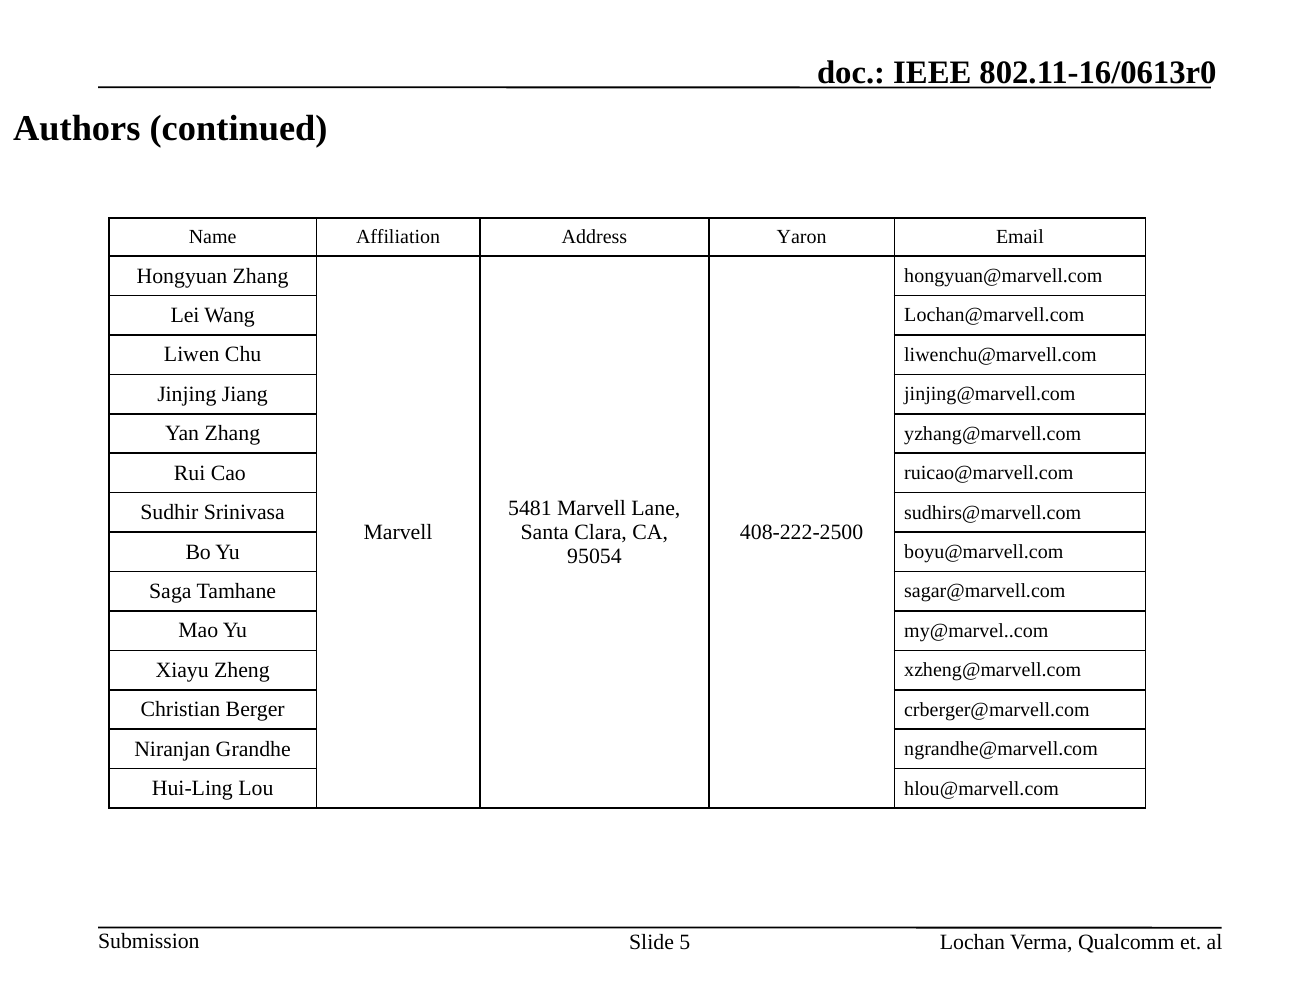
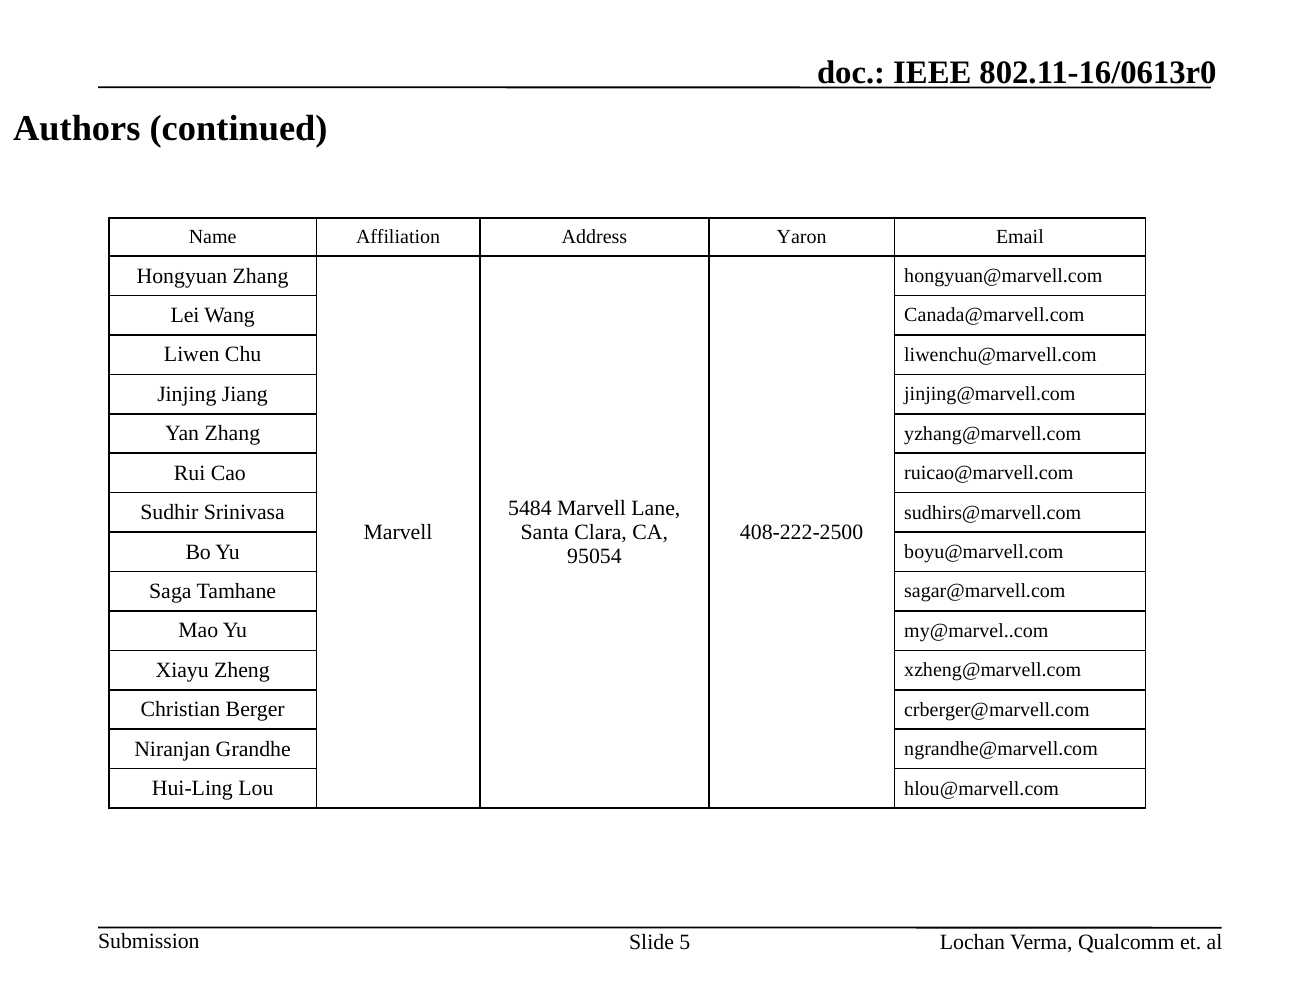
Lochan@marvell.com: Lochan@marvell.com -> Canada@marvell.com
5481: 5481 -> 5484
